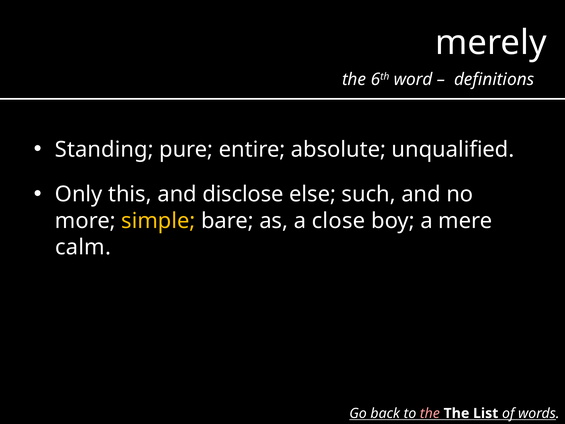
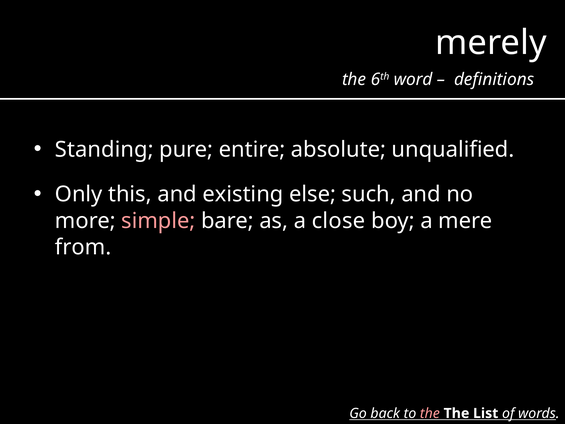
disclose: disclose -> existing
simple colour: yellow -> pink
calm: calm -> from
